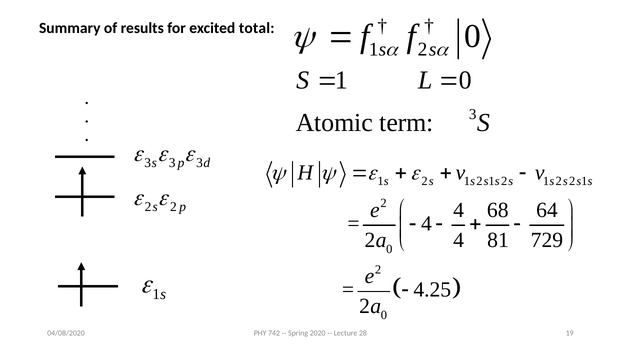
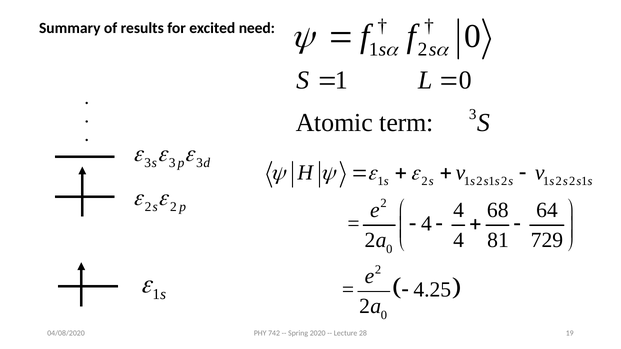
total: total -> need
